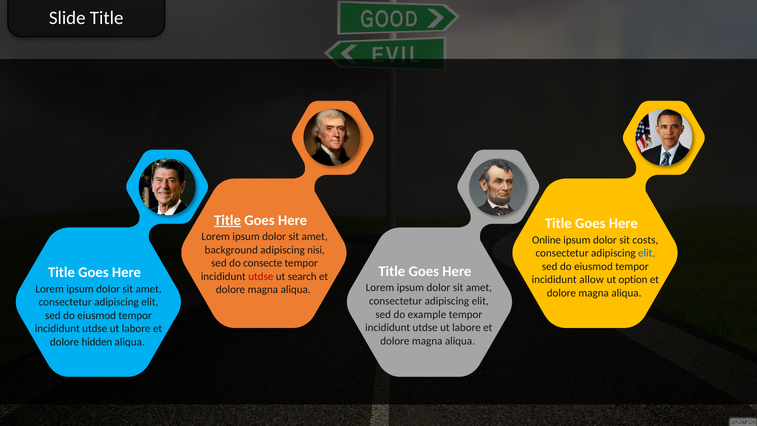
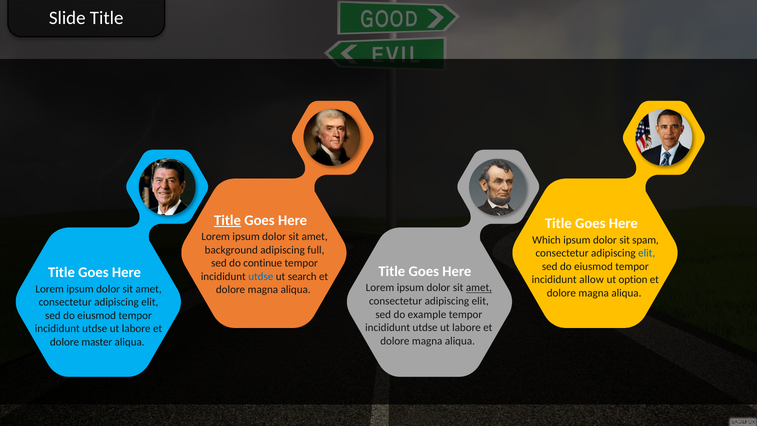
Online: Online -> Which
costs: costs -> spam
nisi: nisi -> full
consecte: consecte -> continue
utdse at (261, 276) colour: red -> blue
amet at (479, 288) underline: none -> present
hidden: hidden -> master
